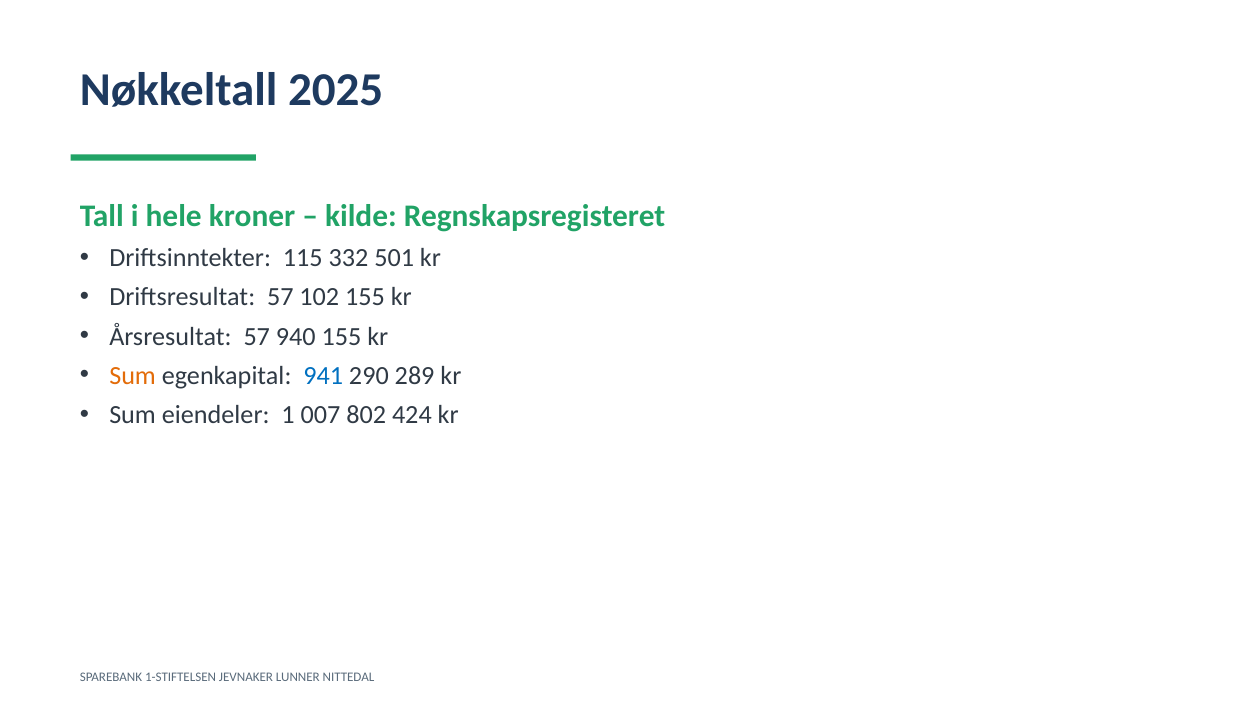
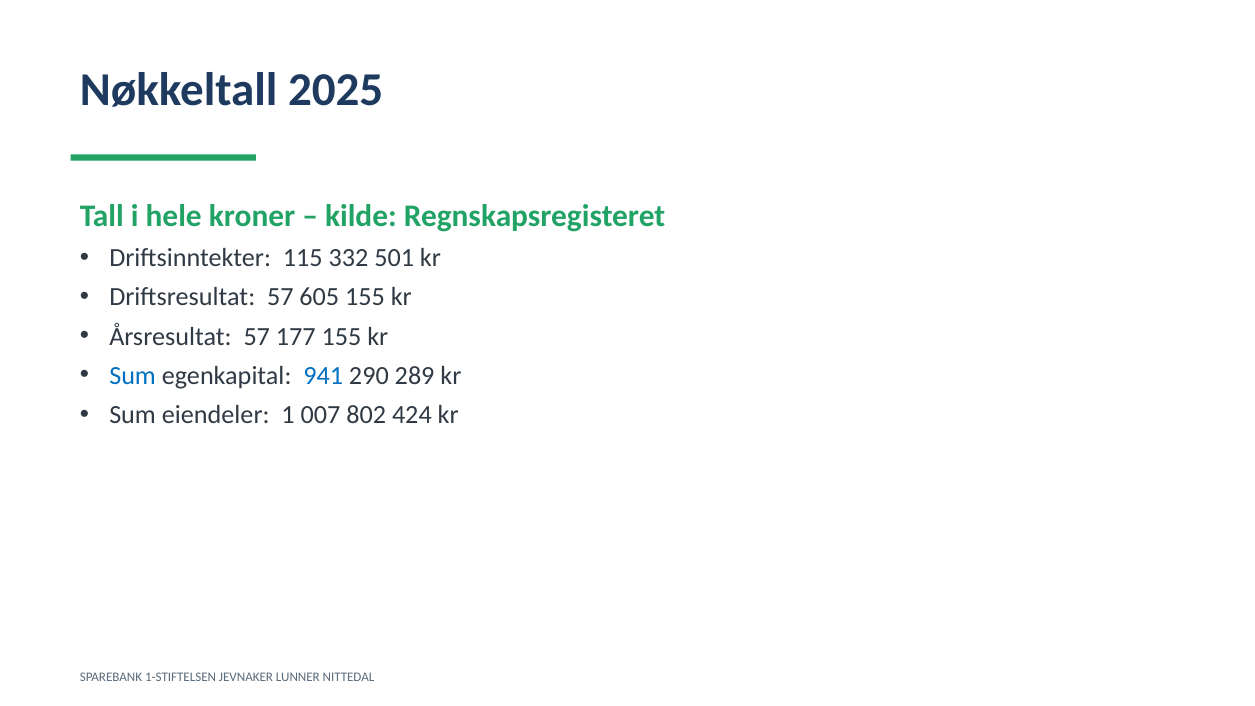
102: 102 -> 605
940: 940 -> 177
Sum at (133, 376) colour: orange -> blue
